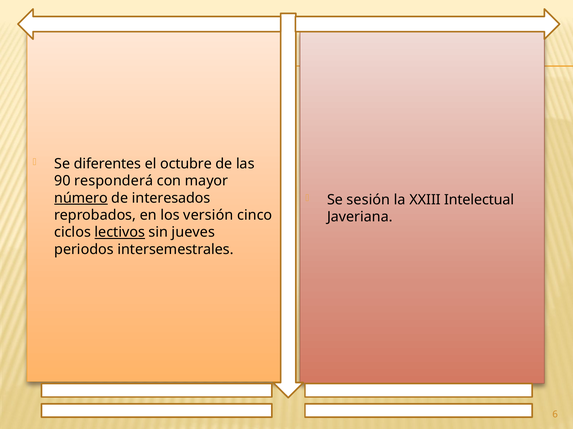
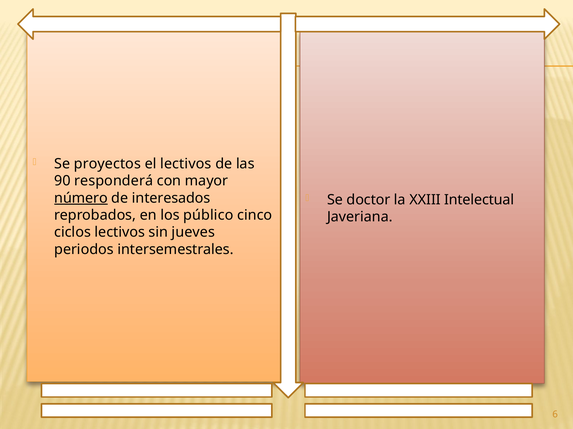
diferentes: diferentes -> proyectos
el octubre: octubre -> lectivos
sesión: sesión -> doctor
versión: versión -> público
lectivos at (120, 233) underline: present -> none
